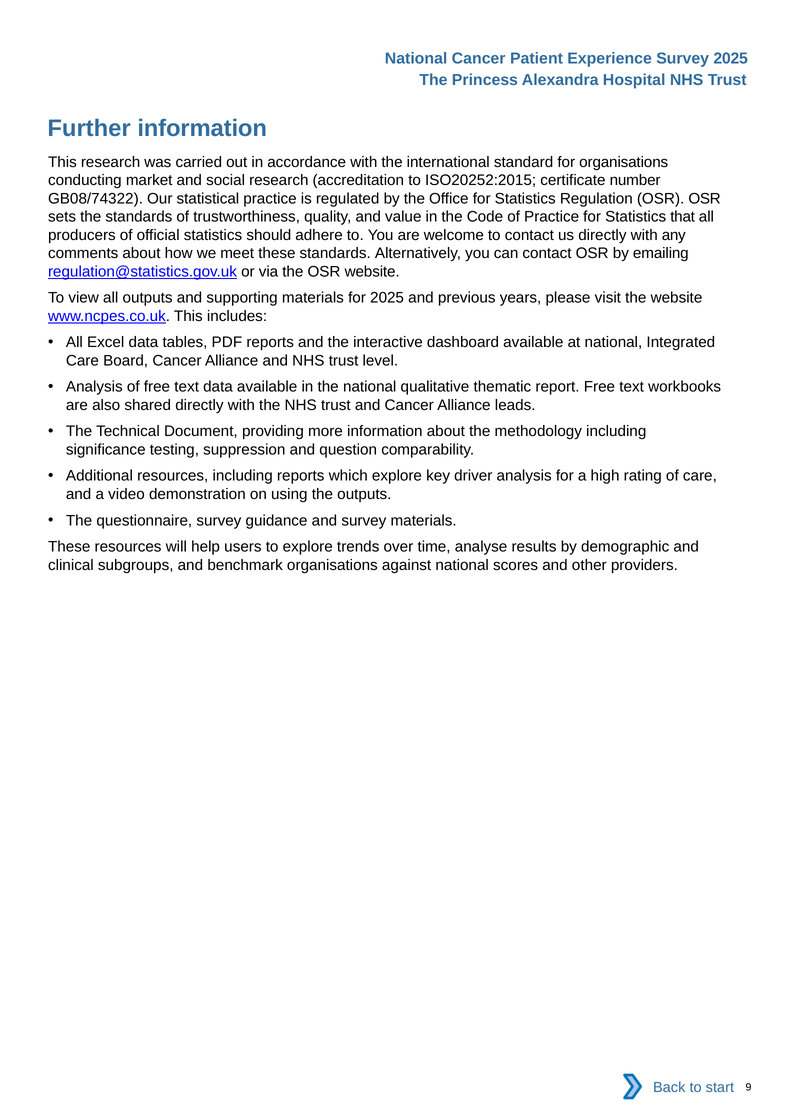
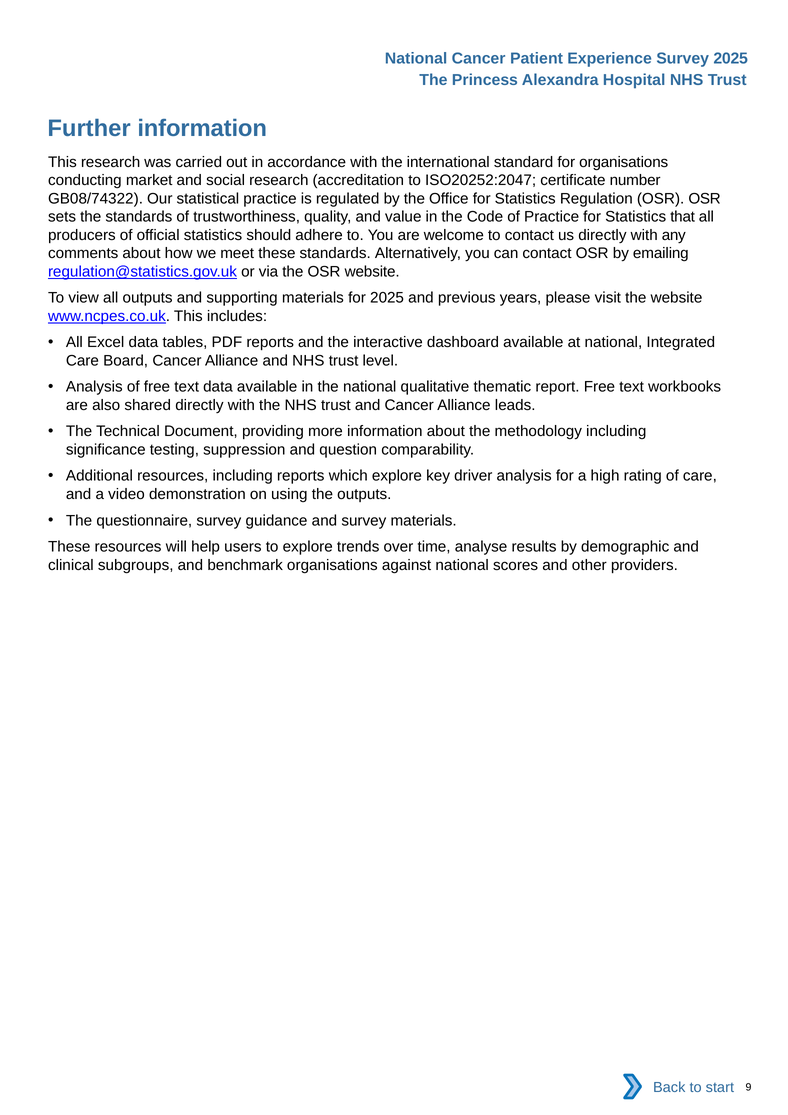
ISO20252:2015: ISO20252:2015 -> ISO20252:2047
